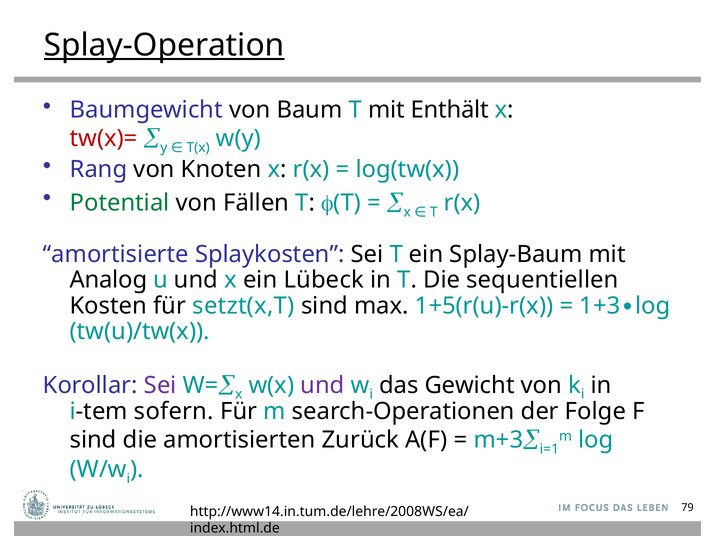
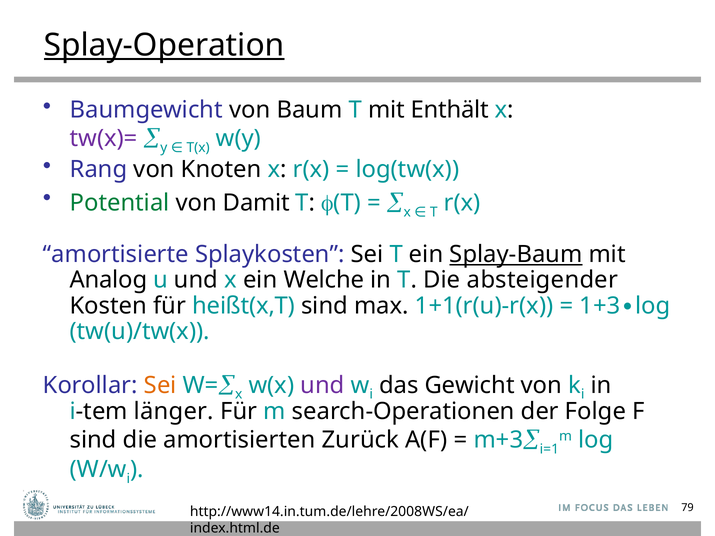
tw(x)= colour: red -> purple
Fällen: Fällen -> Damit
Splay-Baum underline: none -> present
Lübeck: Lübeck -> Welche
sequentiellen: sequentiellen -> absteigender
setzt(x,T: setzt(x,T -> heißt(x,T
1+5(r(u)-r(x: 1+5(r(u)-r(x -> 1+1(r(u)-r(x
Sei at (160, 385) colour: purple -> orange
sofern: sofern -> länger
